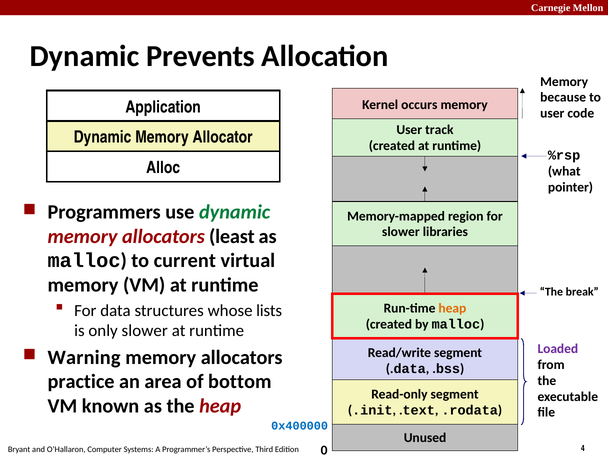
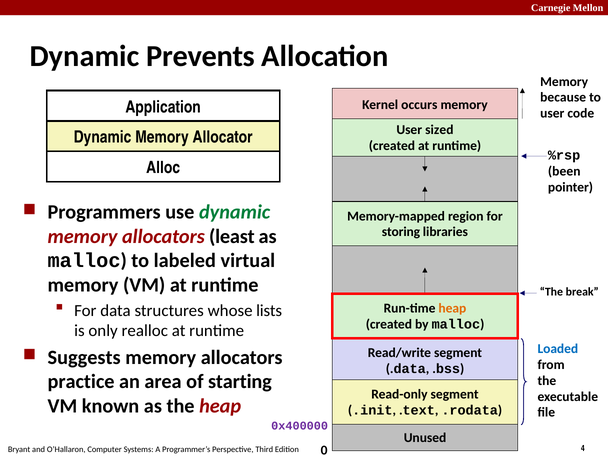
track: track -> sized
what: what -> been
slower at (401, 232): slower -> storing
current: current -> labeled
only slower: slower -> realloc
Loaded colour: purple -> blue
Warning: Warning -> Suggests
bottom: bottom -> starting
0x400000 colour: blue -> purple
